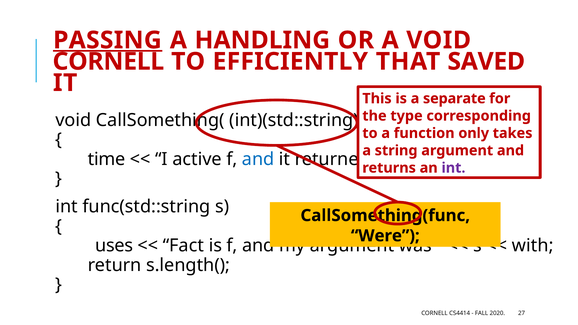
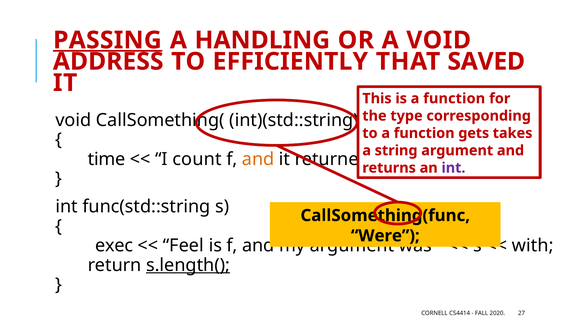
CORNELL at (108, 62): CORNELL -> ADDRESS
is a separate: separate -> function
only: only -> gets
active: active -> count
and at (258, 159) colour: blue -> orange
uses: uses -> exec
Fact: Fact -> Feel
s.length( underline: none -> present
